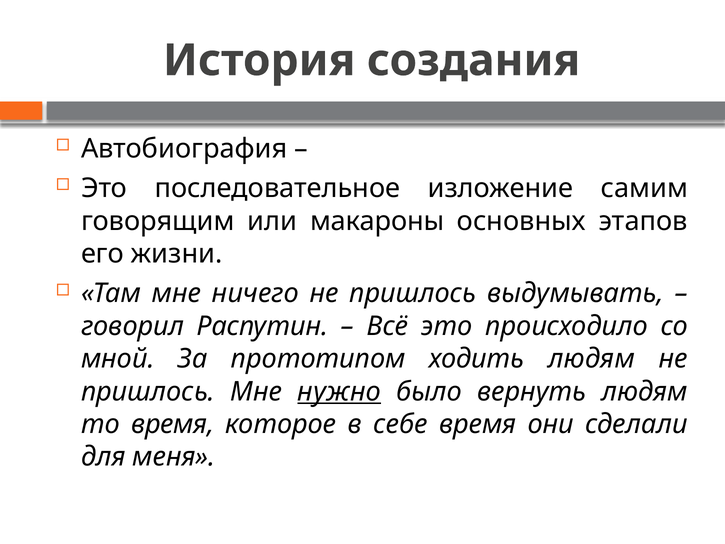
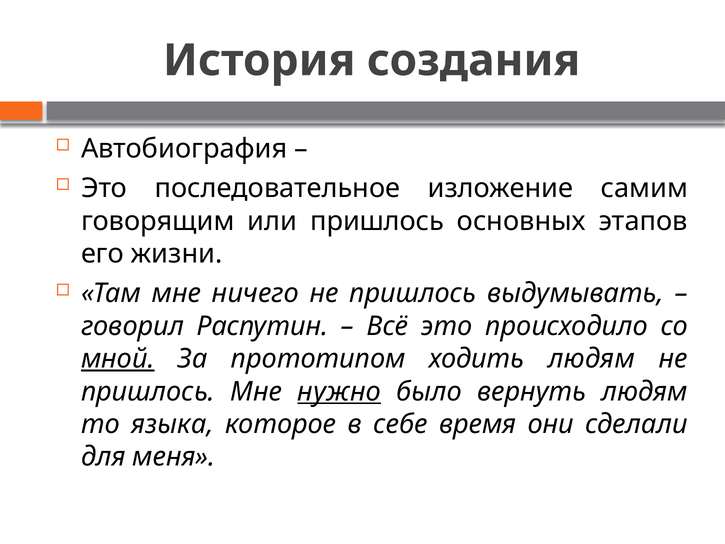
или макароны: макароны -> пришлось
мной underline: none -> present
то время: время -> языка
